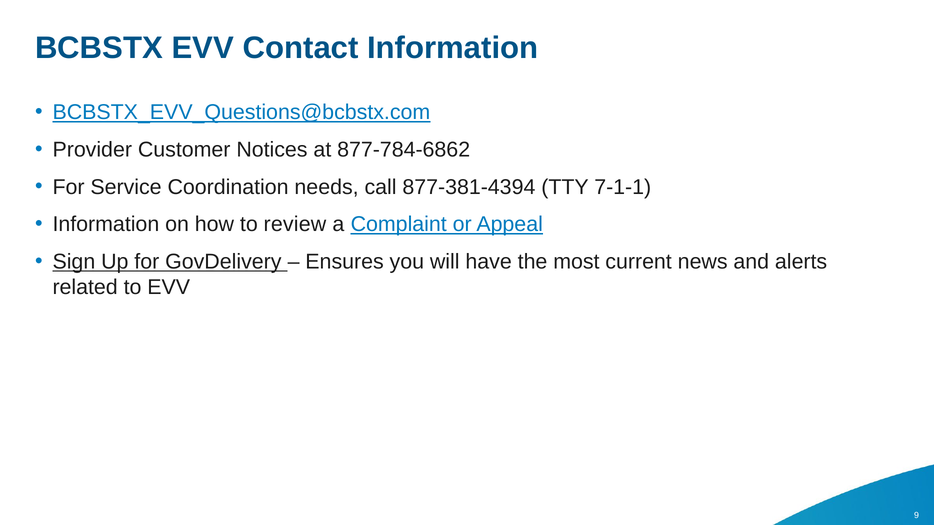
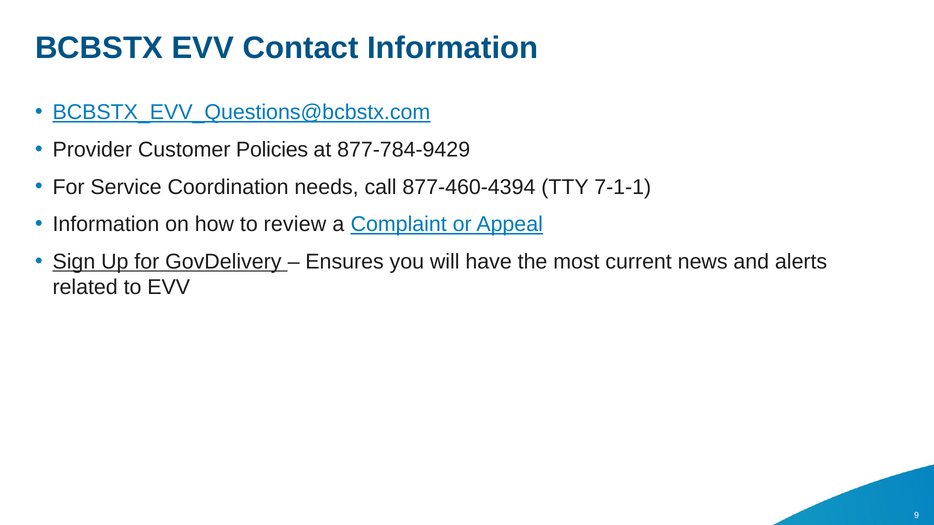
Notices: Notices -> Policies
877-784-6862: 877-784-6862 -> 877-784-9429
877-381-4394: 877-381-4394 -> 877-460-4394
